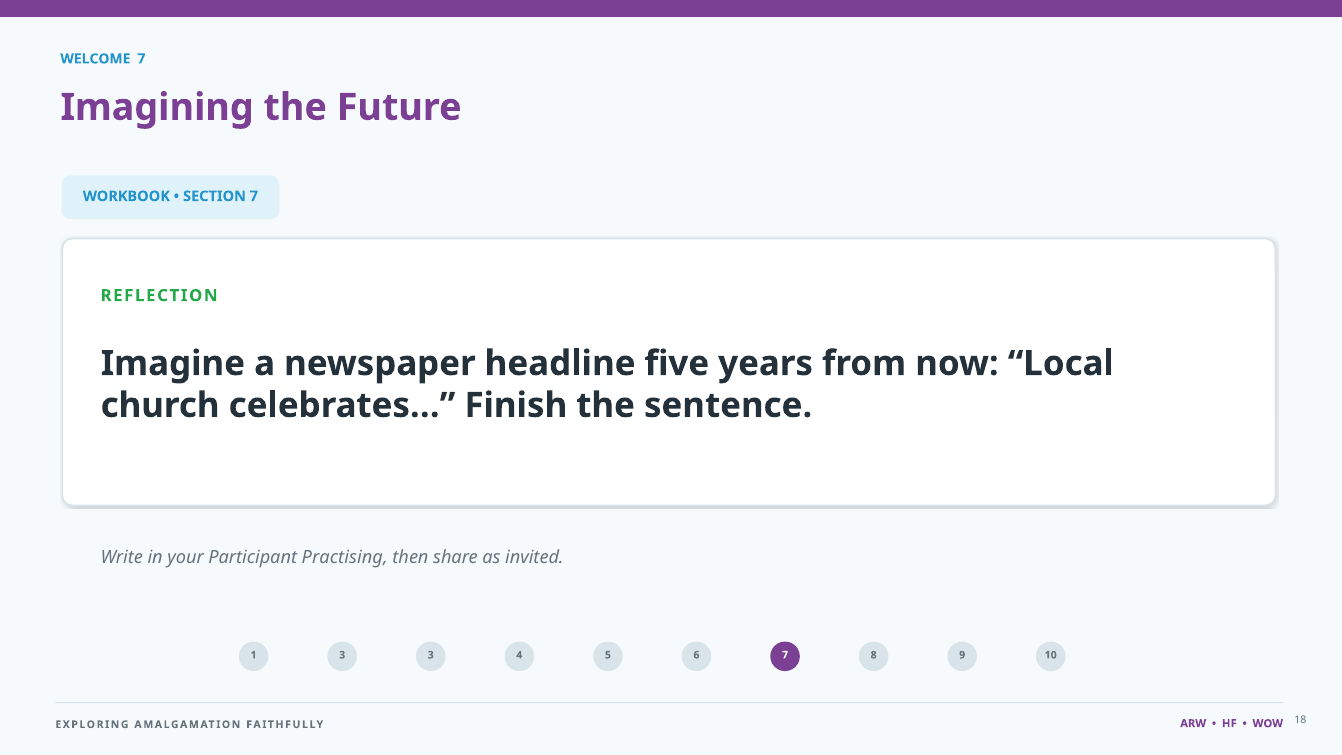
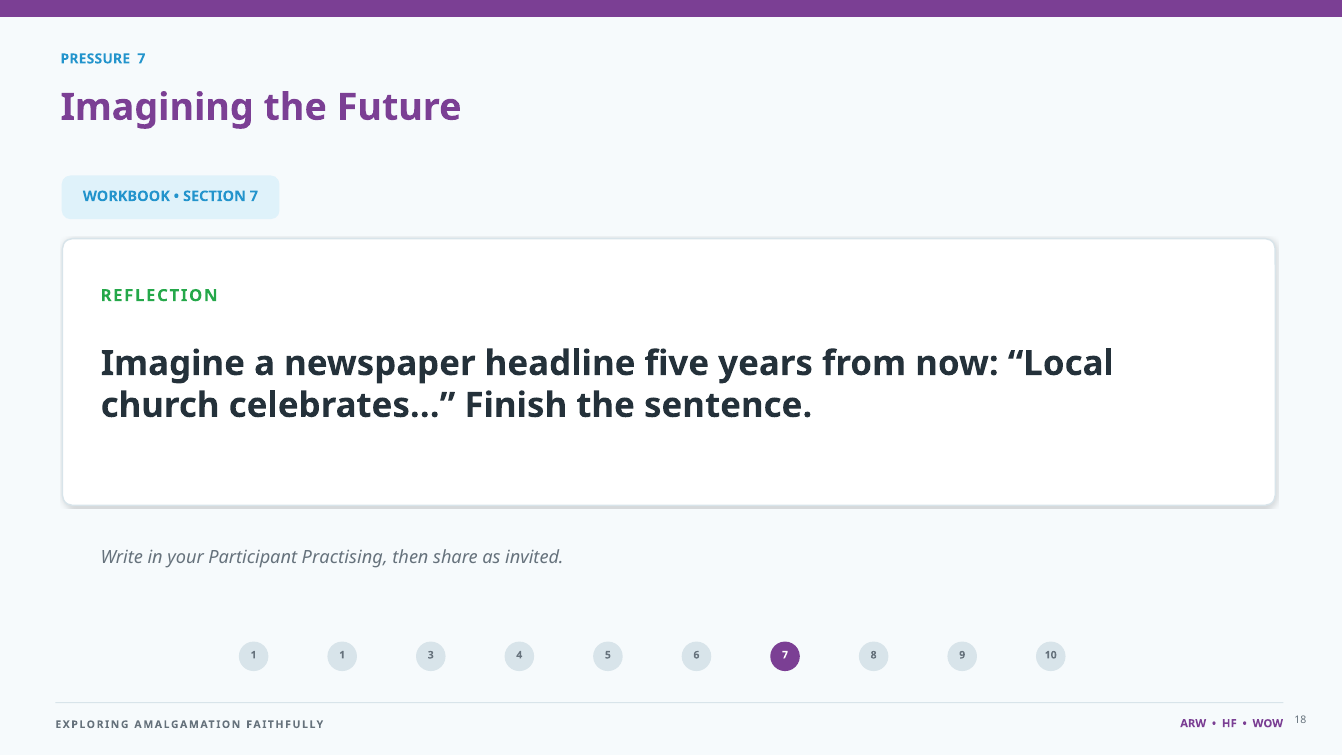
WELCOME: WELCOME -> PRESSURE
1 3: 3 -> 1
